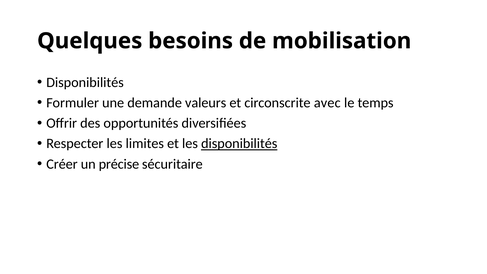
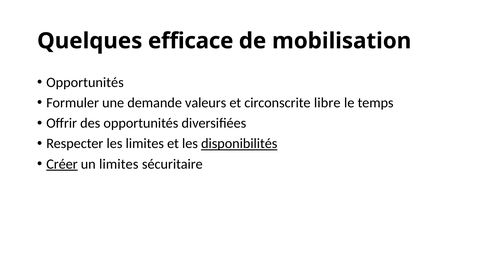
besoins: besoins -> efficace
Disponibilités at (85, 82): Disponibilités -> Opportunités
avec: avec -> libre
Créer underline: none -> present
un précise: précise -> limites
